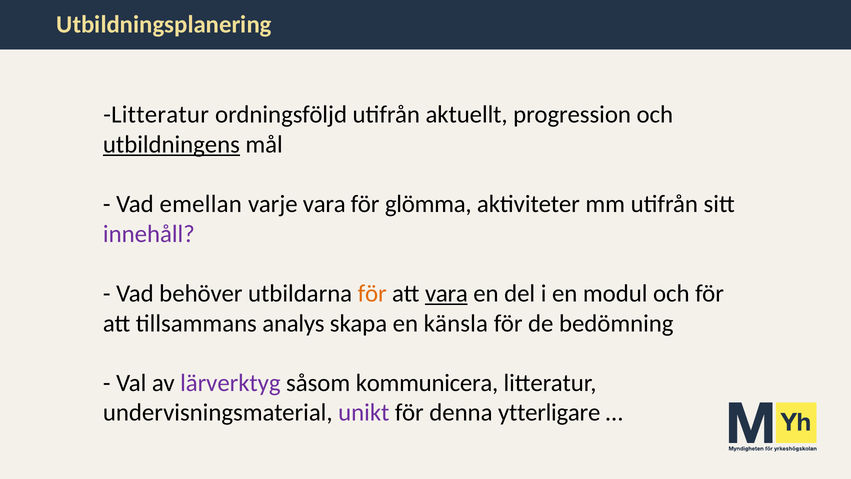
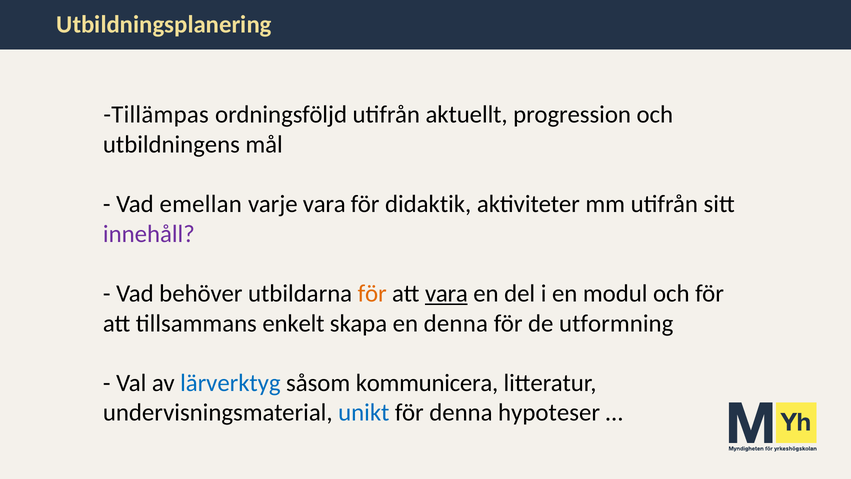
Litteratur at (156, 115): Litteratur -> Tillämpas
utbildningens underline: present -> none
glömma: glömma -> didaktik
analys: analys -> enkelt
en känsla: känsla -> denna
bedömning: bedömning -> utformning
lärverktyg colour: purple -> blue
unikt colour: purple -> blue
ytterligare: ytterligare -> hypoteser
